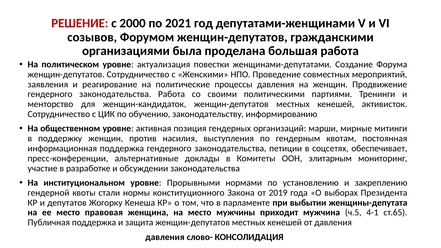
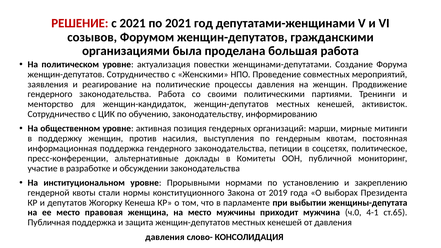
с 2000: 2000 -> 2021
обеспечивает: обеспечивает -> политическое
элитарным: элитарным -> публичной
ч.5: ч.5 -> ч.0
